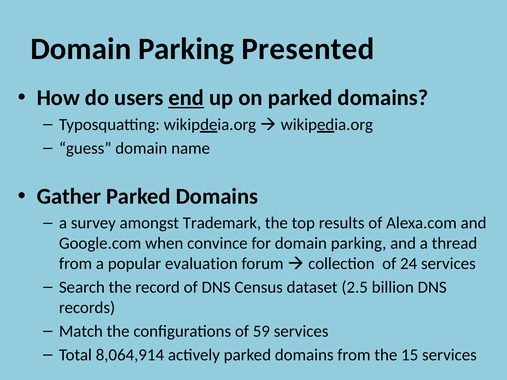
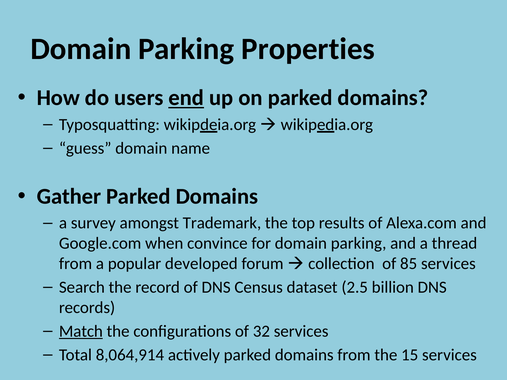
Presented: Presented -> Properties
evaluation: evaluation -> developed
24: 24 -> 85
Match underline: none -> present
59: 59 -> 32
